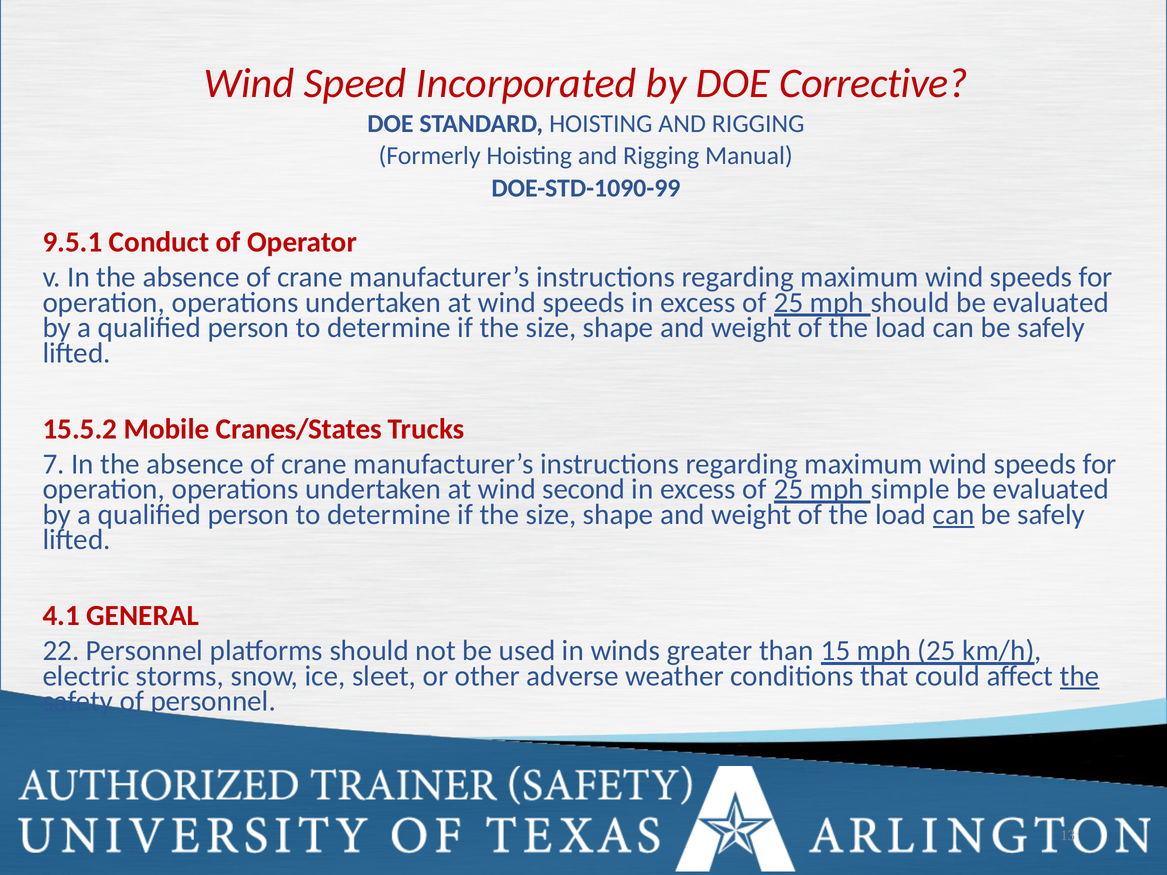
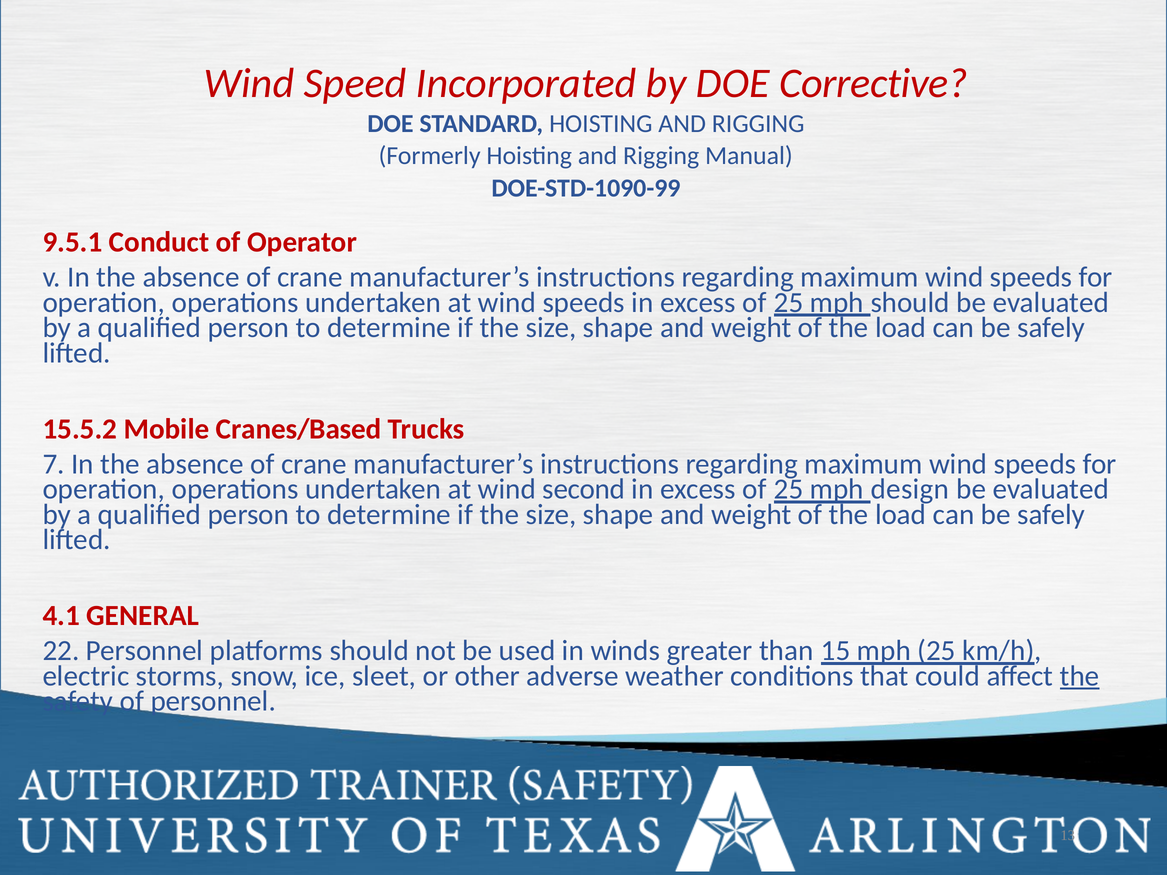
Cranes/States: Cranes/States -> Cranes/Based
simple: simple -> design
can at (954, 515) underline: present -> none
